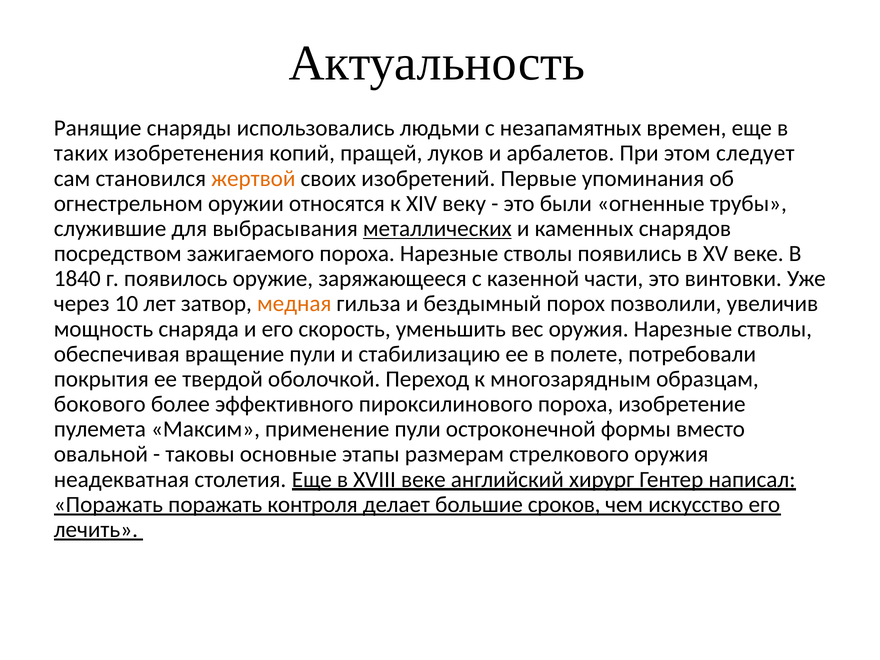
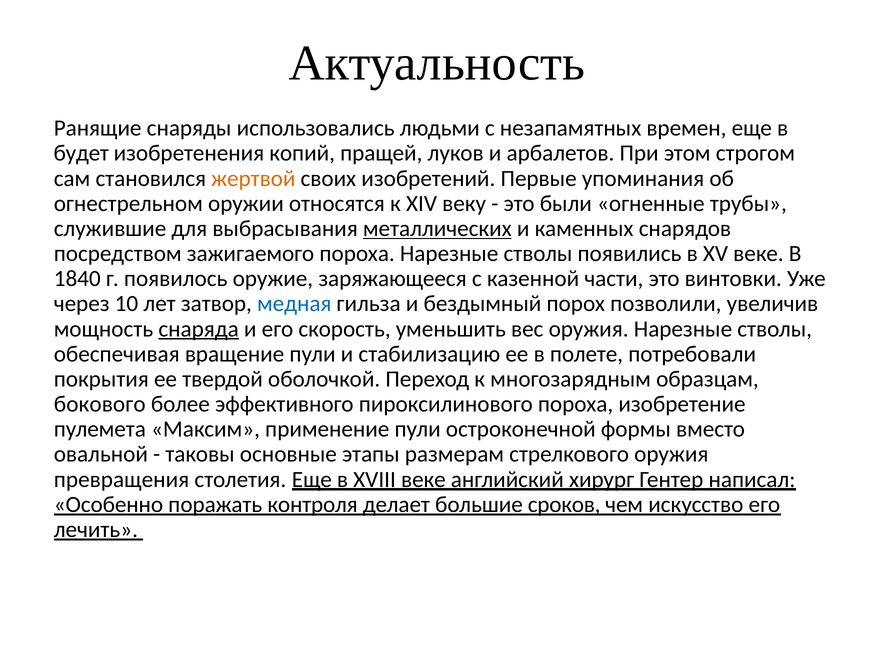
таких: таких -> будет
следует: следует -> строгом
медная colour: orange -> blue
снаряда underline: none -> present
неадекватная: неадекватная -> превращения
Поражать at (108, 504): Поражать -> Особенно
